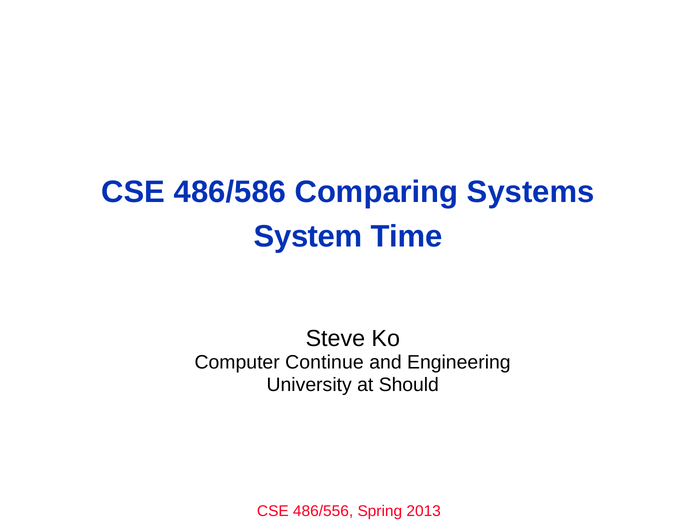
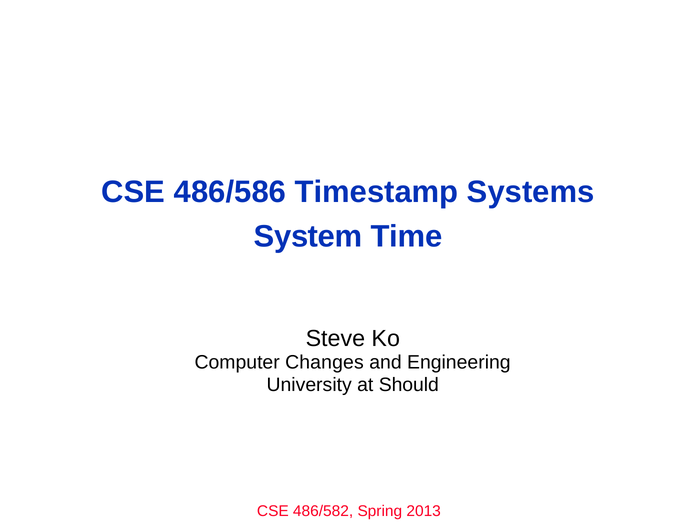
Comparing: Comparing -> Timestamp
Continue: Continue -> Changes
486/556: 486/556 -> 486/582
